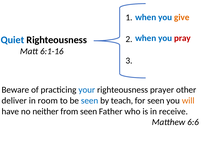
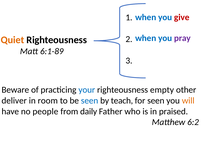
give colour: orange -> red
pray colour: red -> purple
Quiet colour: blue -> orange
6:1-16: 6:1-16 -> 6:1-89
prayer: prayer -> empty
neither: neither -> people
from seen: seen -> daily
receive: receive -> praised
6:6: 6:6 -> 6:2
